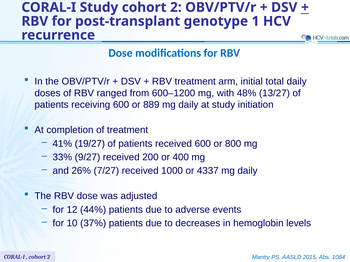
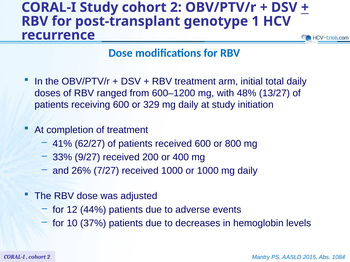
889: 889 -> 329
19/27: 19/27 -> 62/27
or 4337: 4337 -> 1000
